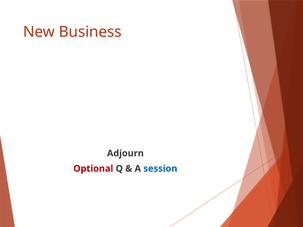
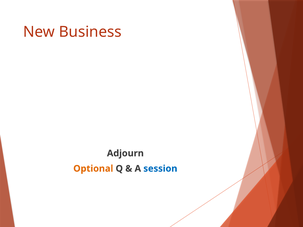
Optional colour: red -> orange
